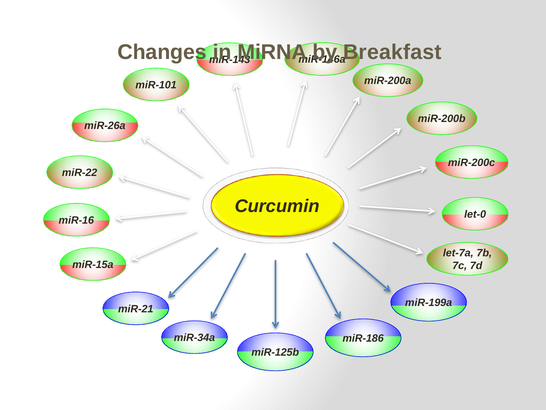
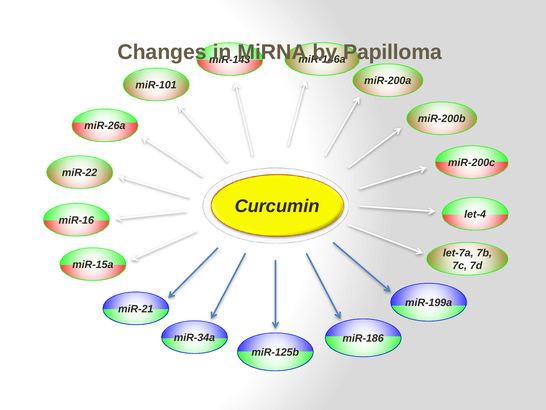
Breakfast: Breakfast -> Papilloma
let-0: let-0 -> let-4
